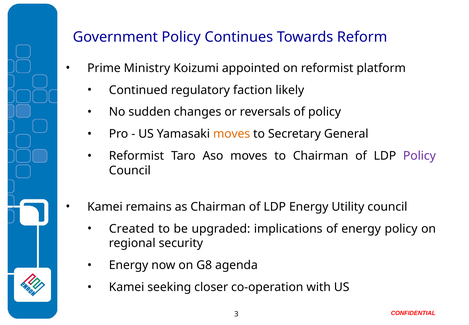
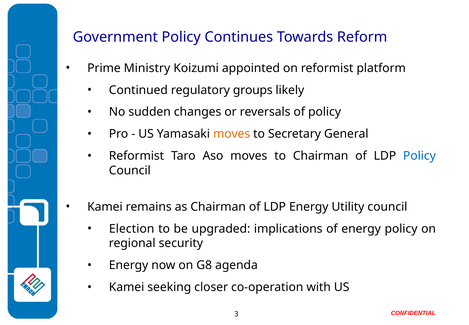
faction: faction -> groups
Policy at (419, 156) colour: purple -> blue
Created: Created -> Election
